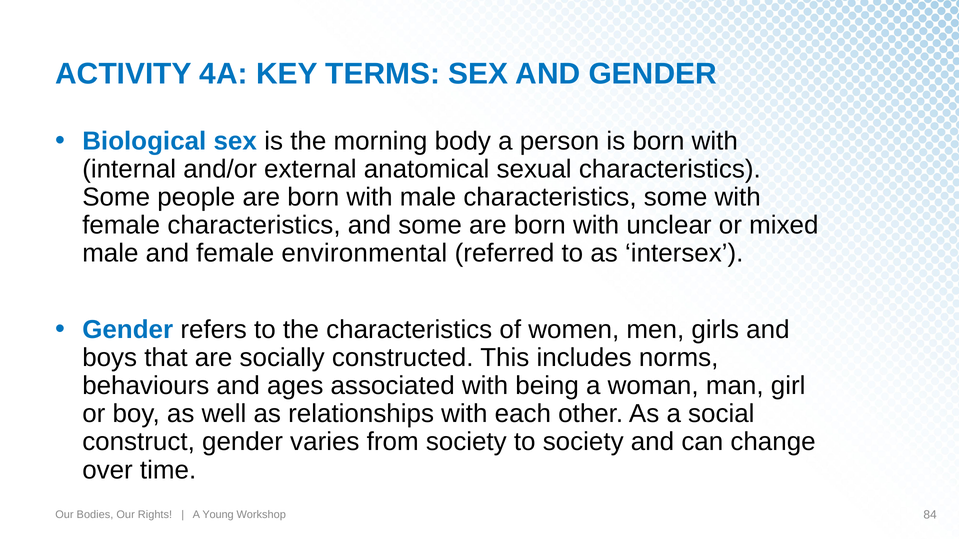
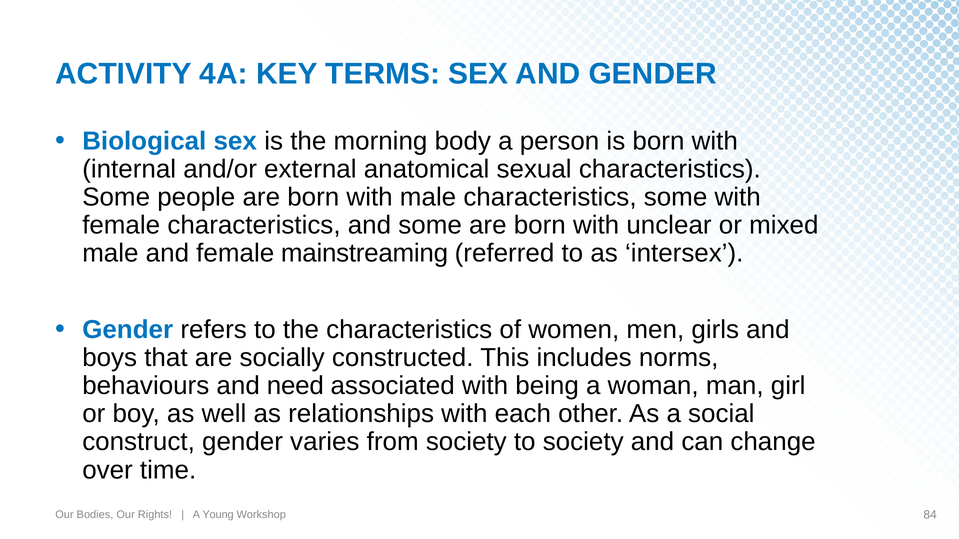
environmental: environmental -> mainstreaming
ages: ages -> need
